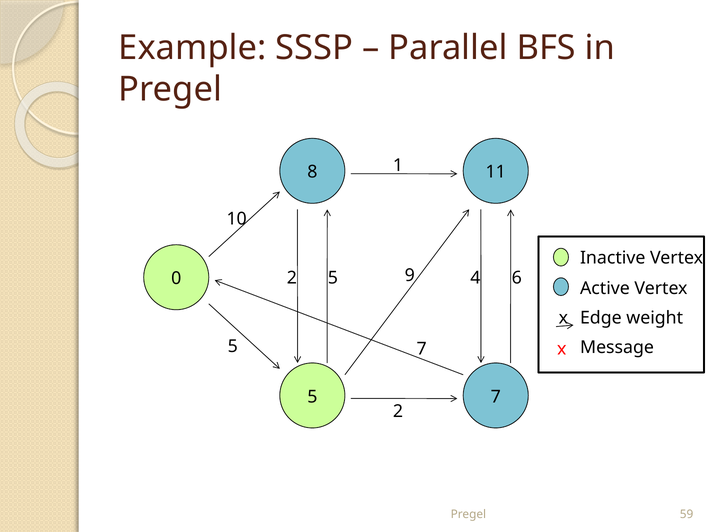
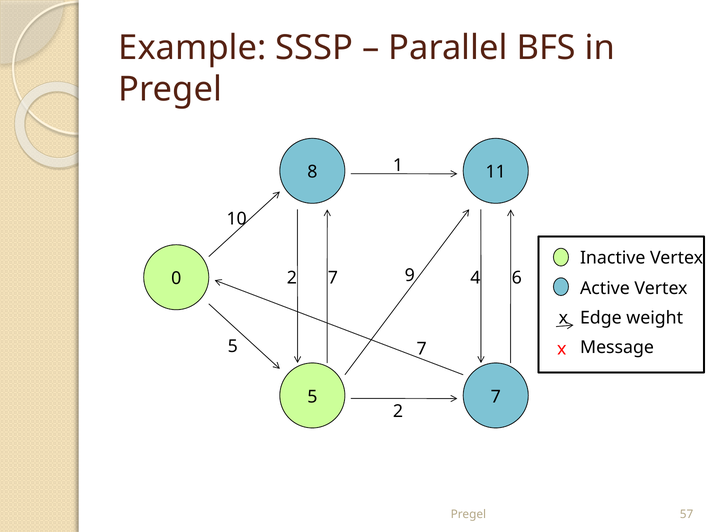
2 5: 5 -> 7
59: 59 -> 57
